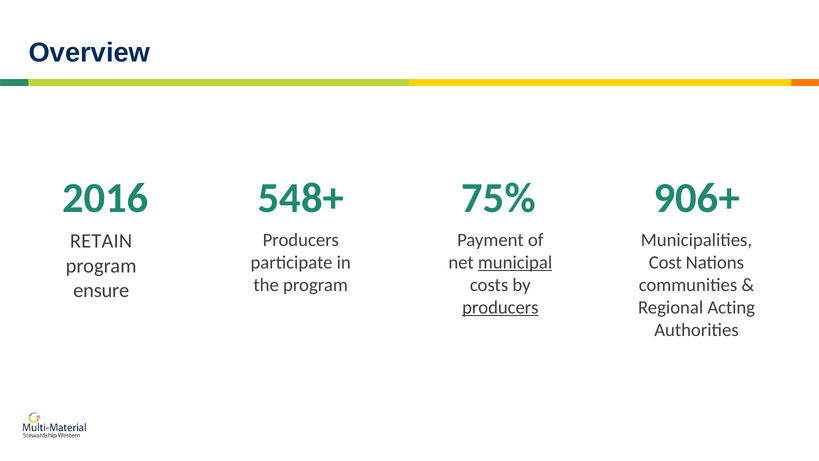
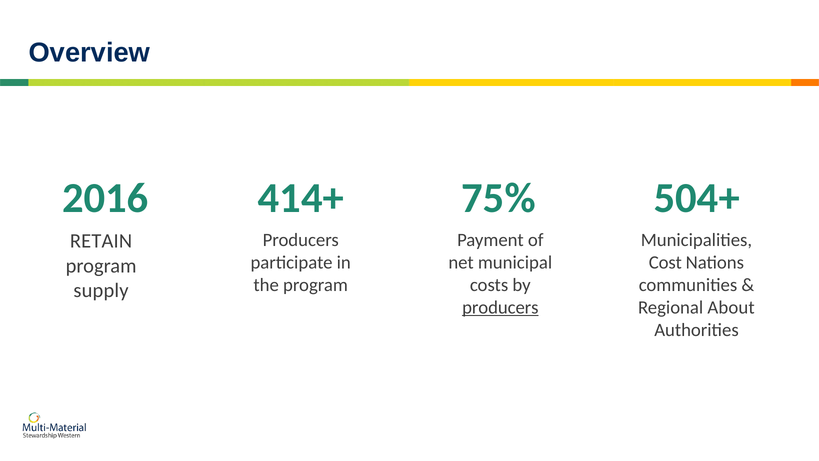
548+: 548+ -> 414+
906+: 906+ -> 504+
municipal underline: present -> none
ensure: ensure -> supply
Acting: Acting -> About
